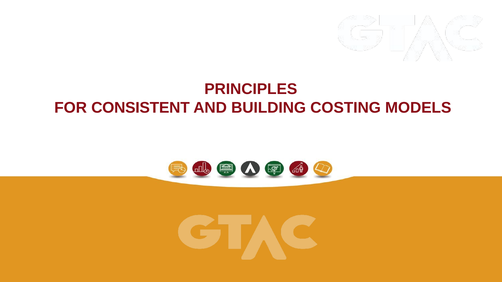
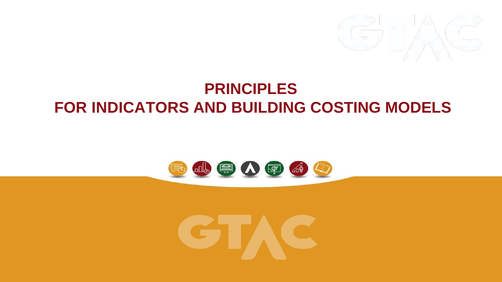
CONSISTENT: CONSISTENT -> INDICATORS
